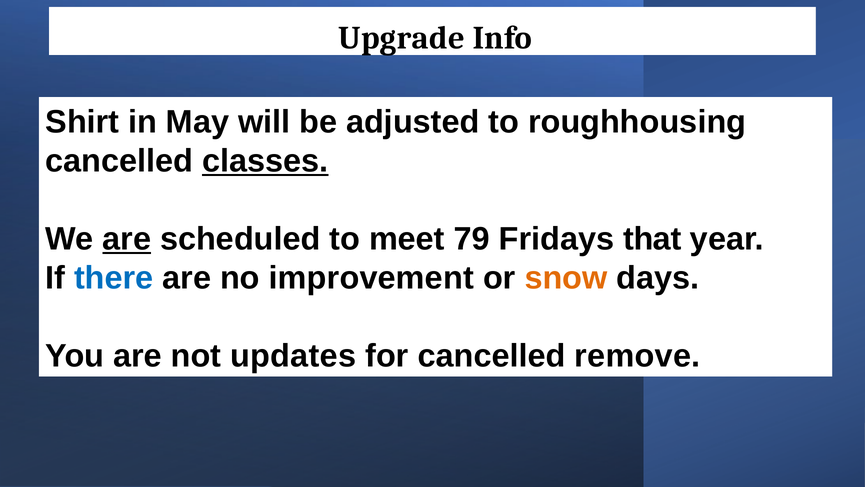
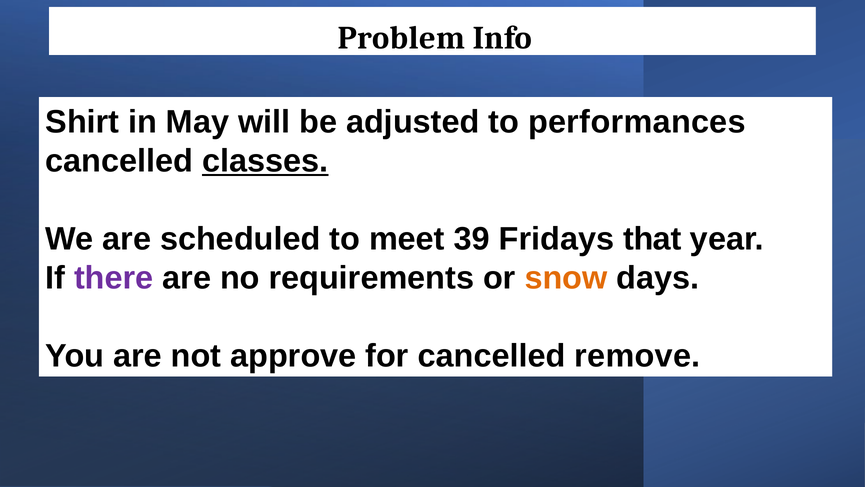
Upgrade: Upgrade -> Problem
roughhousing: roughhousing -> performances
are at (127, 239) underline: present -> none
79: 79 -> 39
there colour: blue -> purple
improvement: improvement -> requirements
updates: updates -> approve
